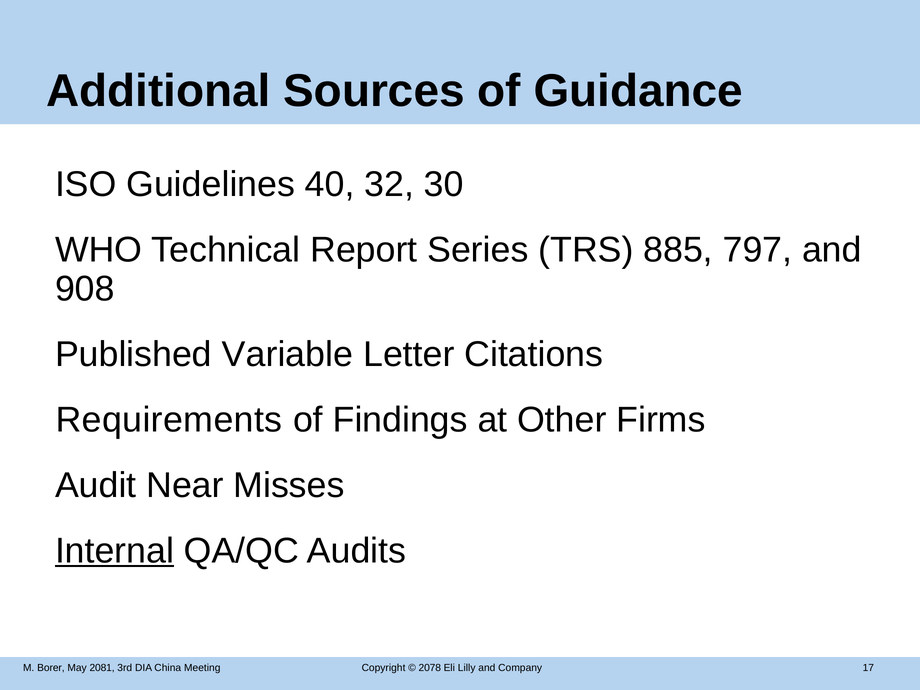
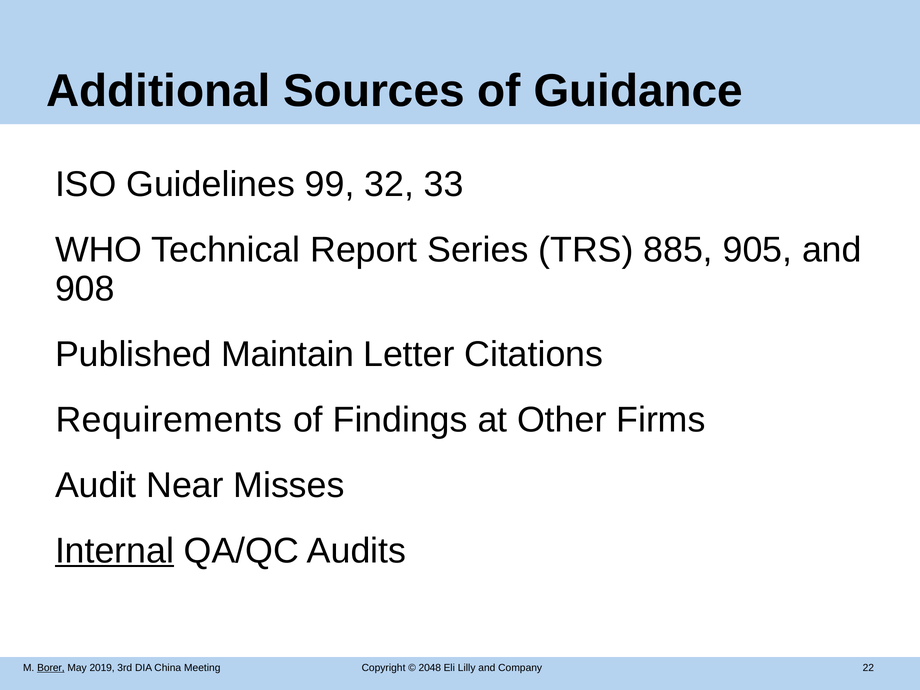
40: 40 -> 99
30: 30 -> 33
797: 797 -> 905
Variable: Variable -> Maintain
Borer underline: none -> present
2081: 2081 -> 2019
2078: 2078 -> 2048
17: 17 -> 22
